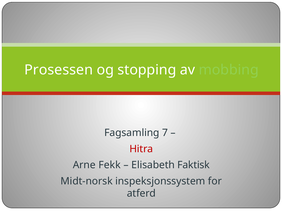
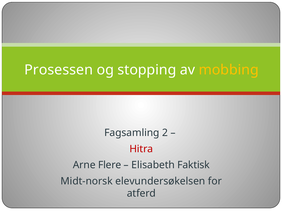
mobbing colour: light green -> yellow
7: 7 -> 2
Fekk: Fekk -> Flere
inspeksjonssystem: inspeksjonssystem -> elevundersøkelsen
